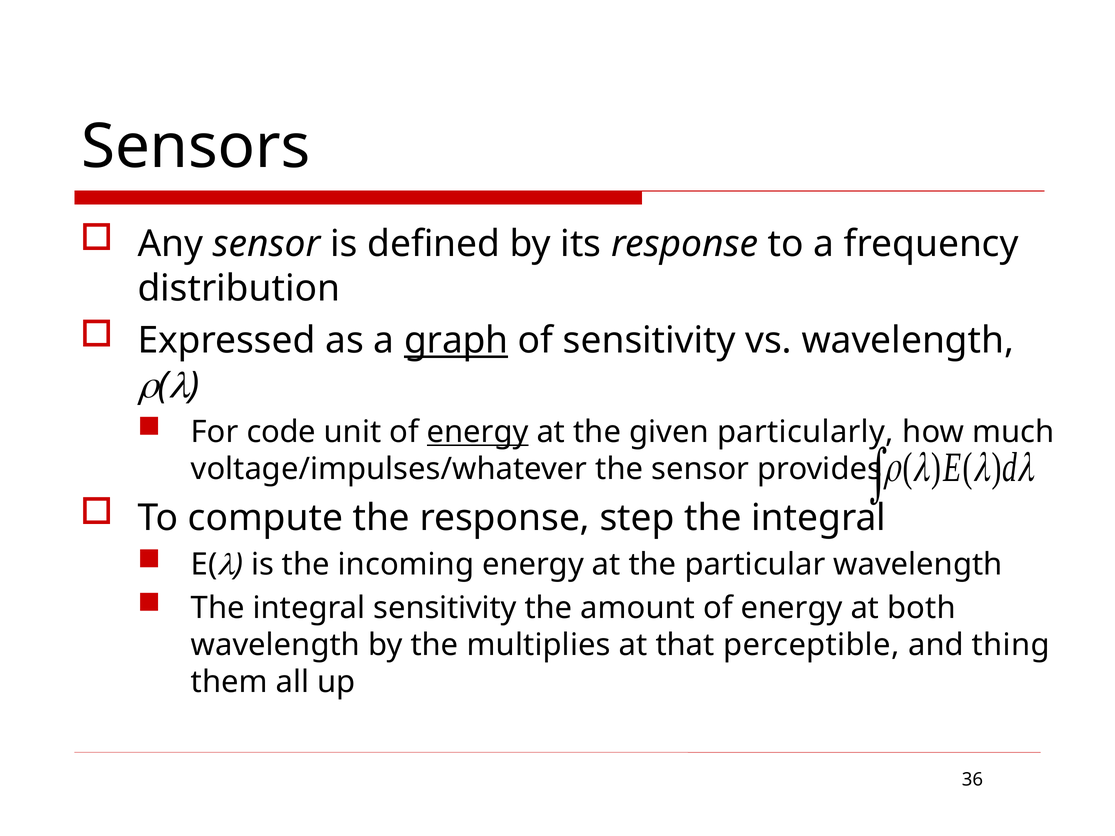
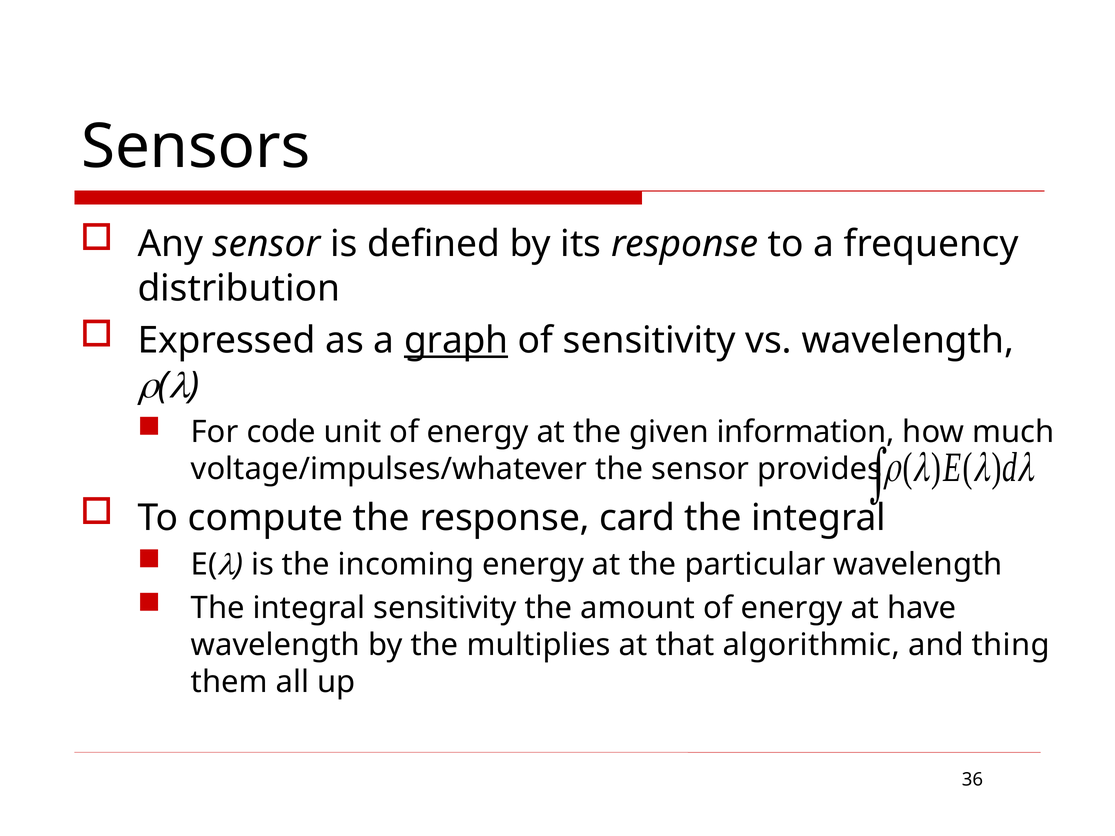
energy at (478, 432) underline: present -> none
particularly: particularly -> information
step: step -> card
both: both -> have
perceptible: perceptible -> algorithmic
